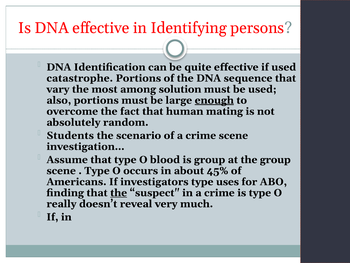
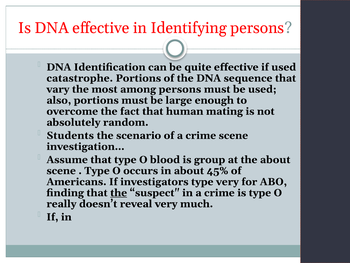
among solution: solution -> persons
enough underline: present -> none
the group: group -> about
type uses: uses -> very
